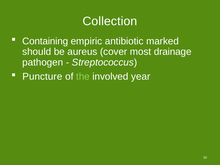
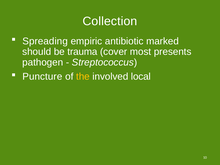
Containing: Containing -> Spreading
aureus: aureus -> trauma
drainage: drainage -> presents
the colour: light green -> yellow
year: year -> local
